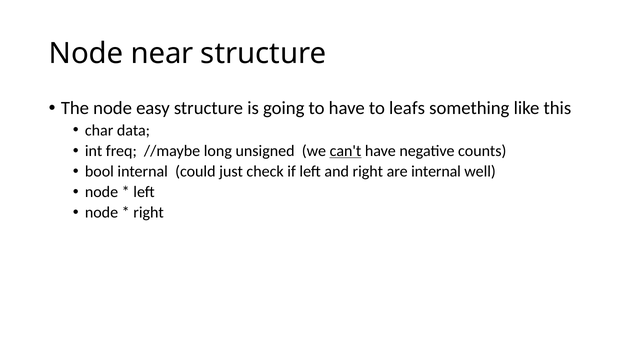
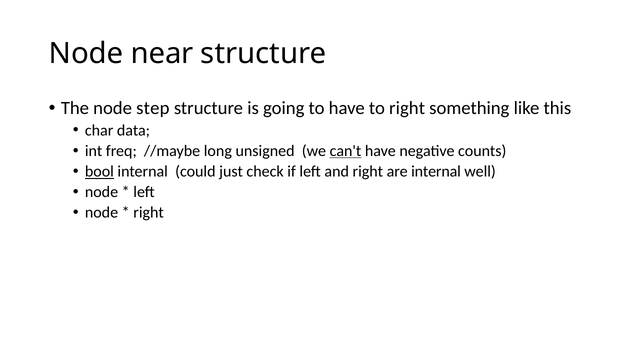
easy: easy -> step
to leafs: leafs -> right
bool underline: none -> present
